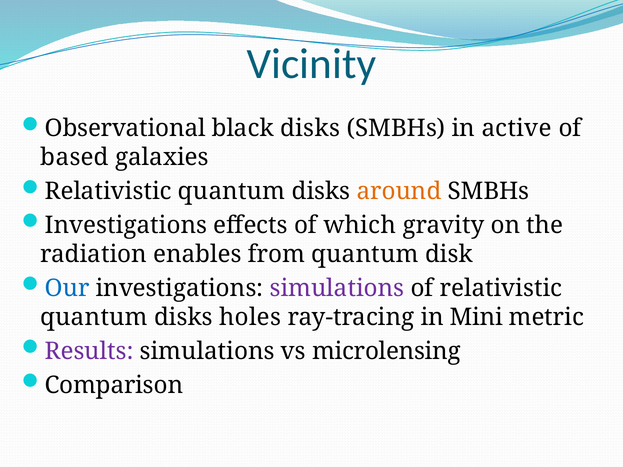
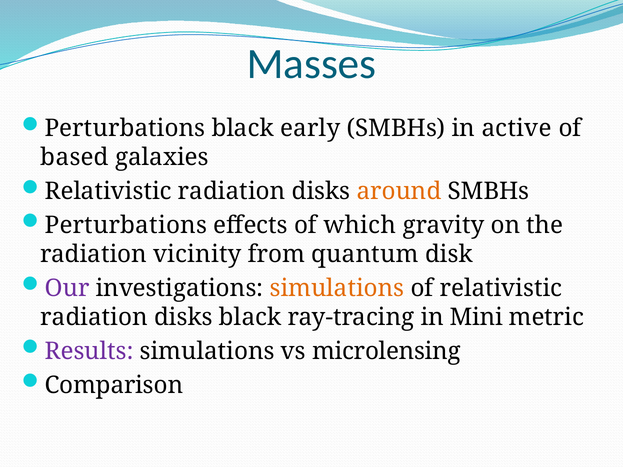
Vicinity: Vicinity -> Masses
Observational at (125, 128): Observational -> Perturbations
black disks: disks -> early
quantum at (232, 191): quantum -> radiation
Investigations at (126, 225): Investigations -> Perturbations
enables: enables -> vicinity
Our colour: blue -> purple
simulations at (337, 288) colour: purple -> orange
quantum at (94, 317): quantum -> radiation
disks holes: holes -> black
